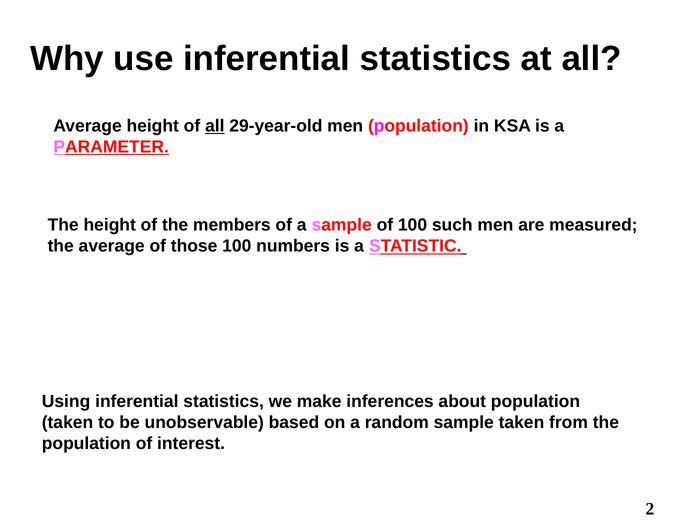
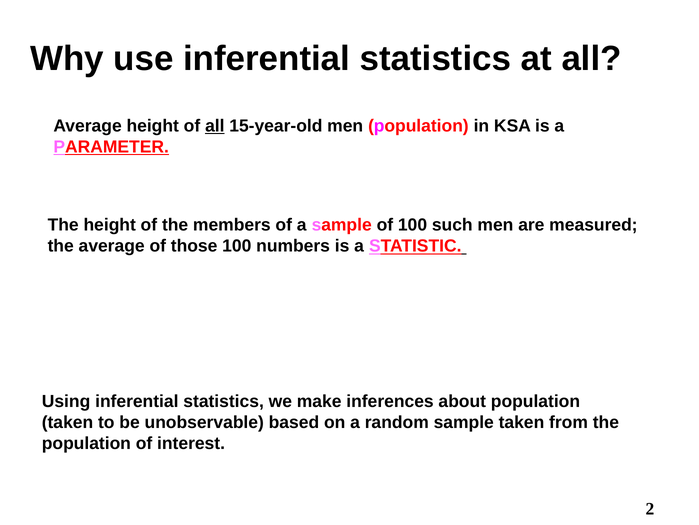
29-year-old: 29-year-old -> 15-year-old
